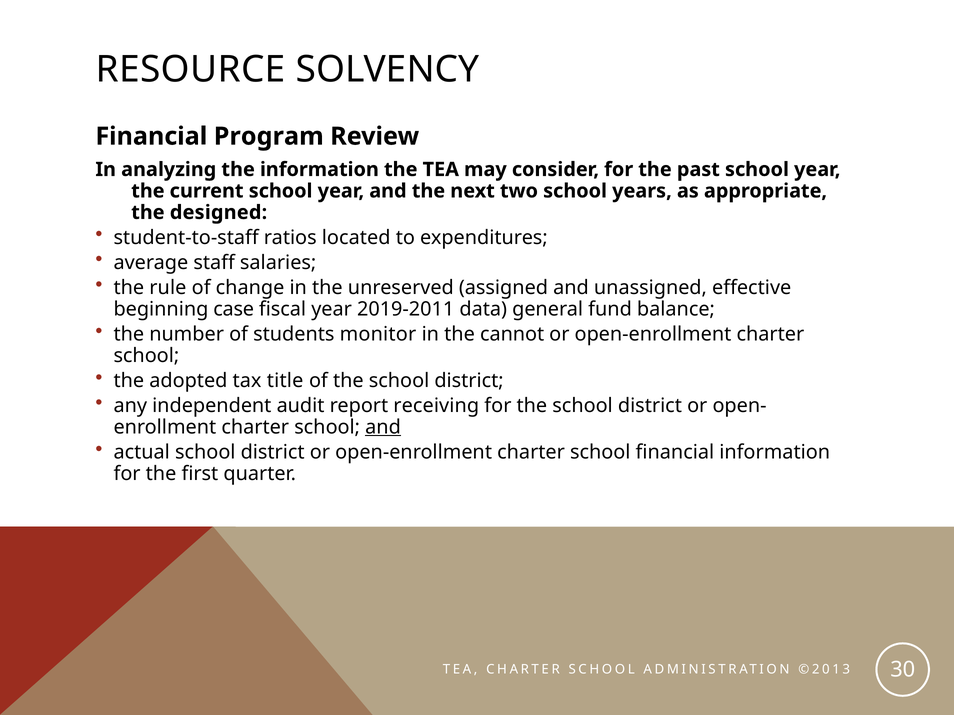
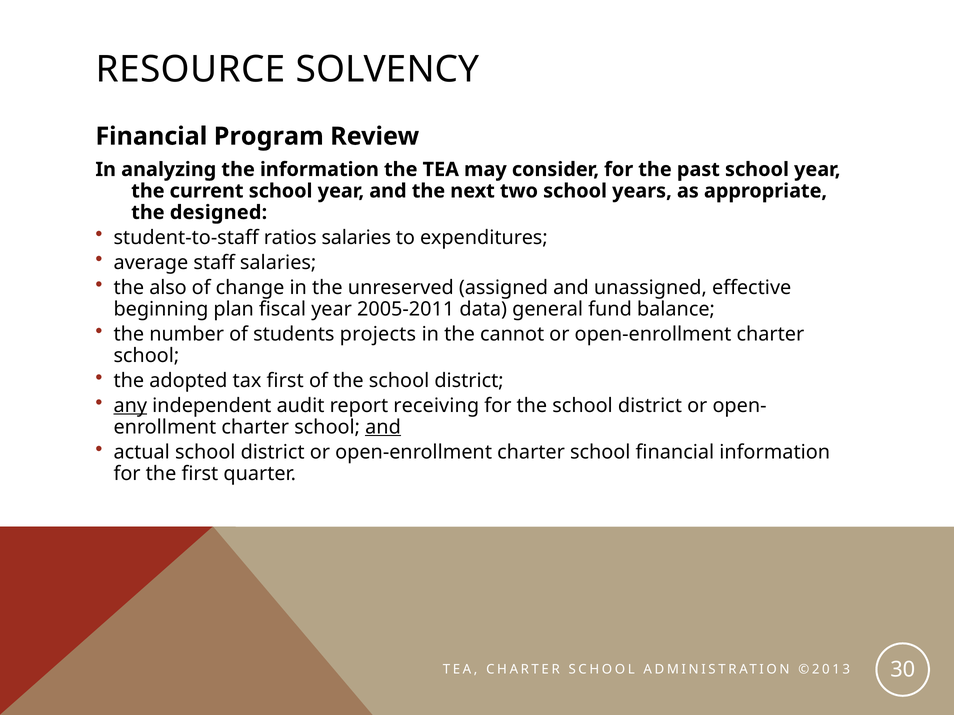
ratios located: located -> salaries
rule: rule -> also
case: case -> plan
2019-2011: 2019-2011 -> 2005-2011
monitor: monitor -> projects
tax title: title -> first
any underline: none -> present
